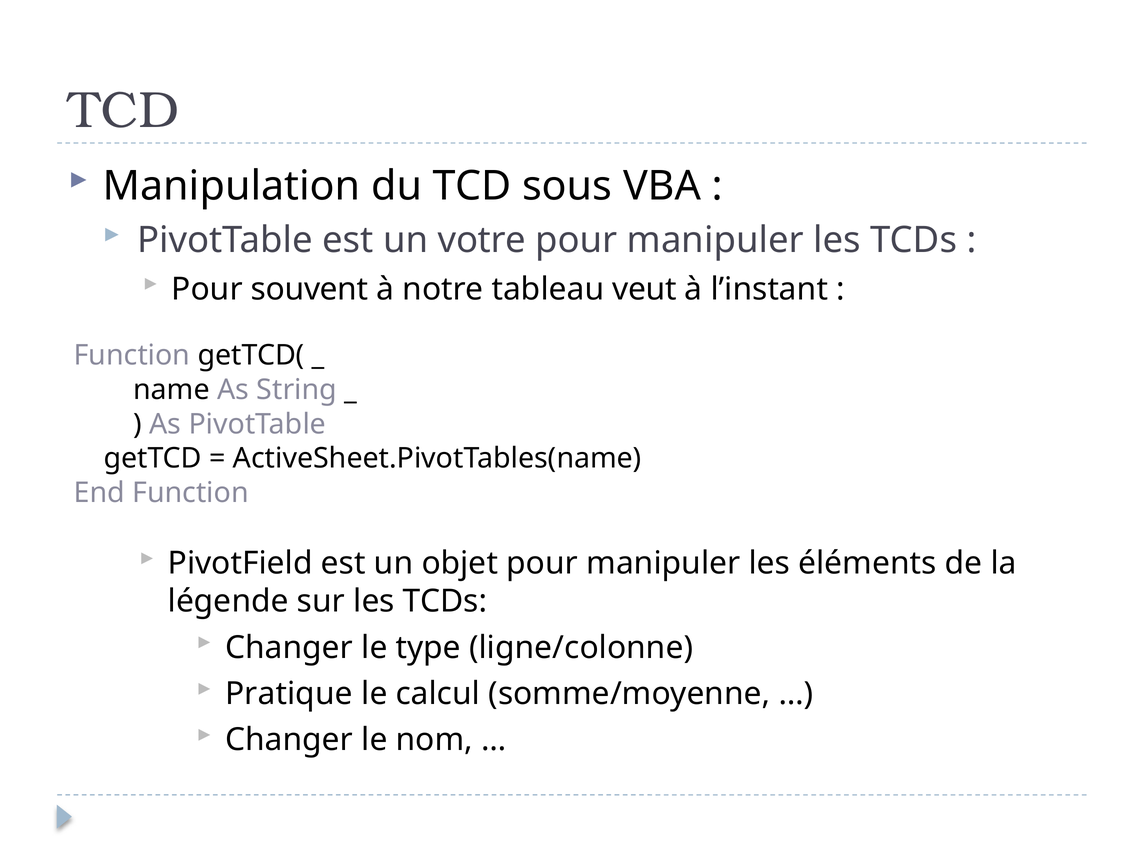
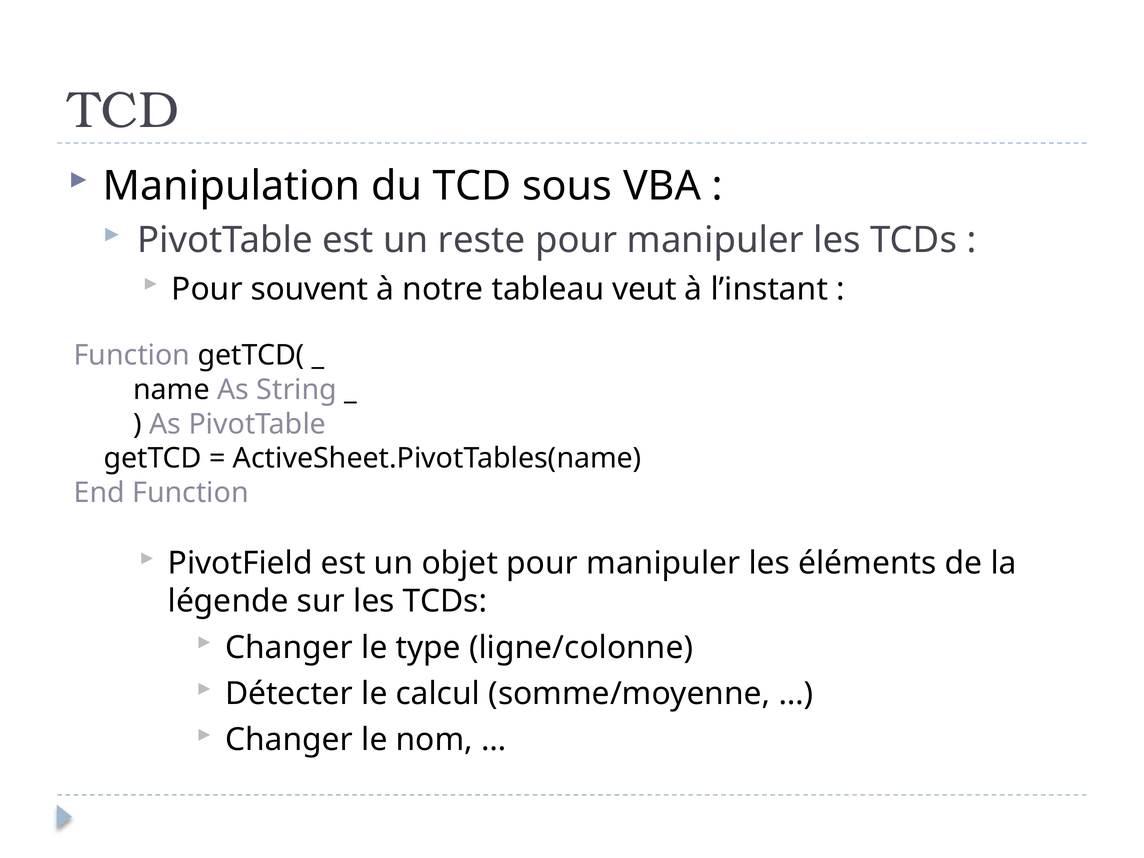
votre: votre -> reste
Pratique: Pratique -> Détecter
